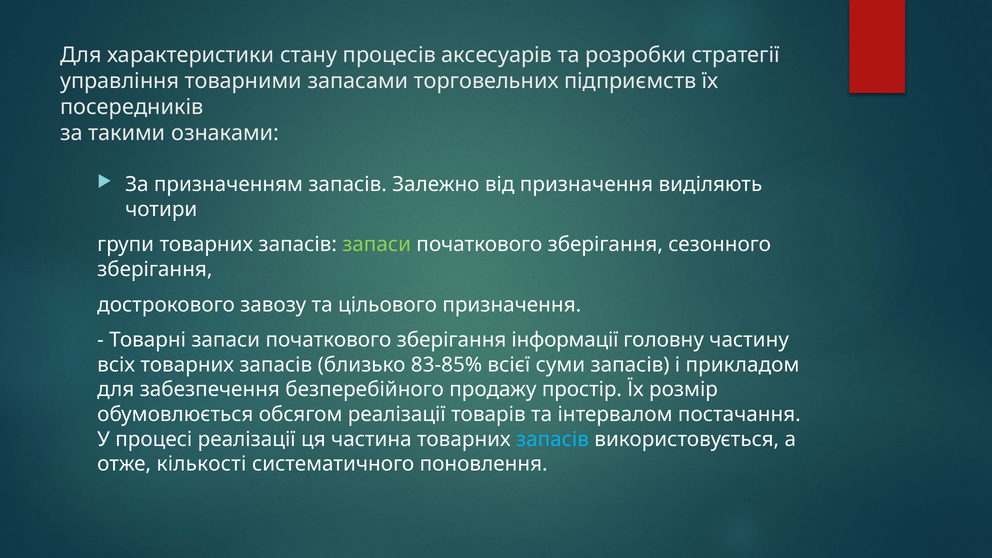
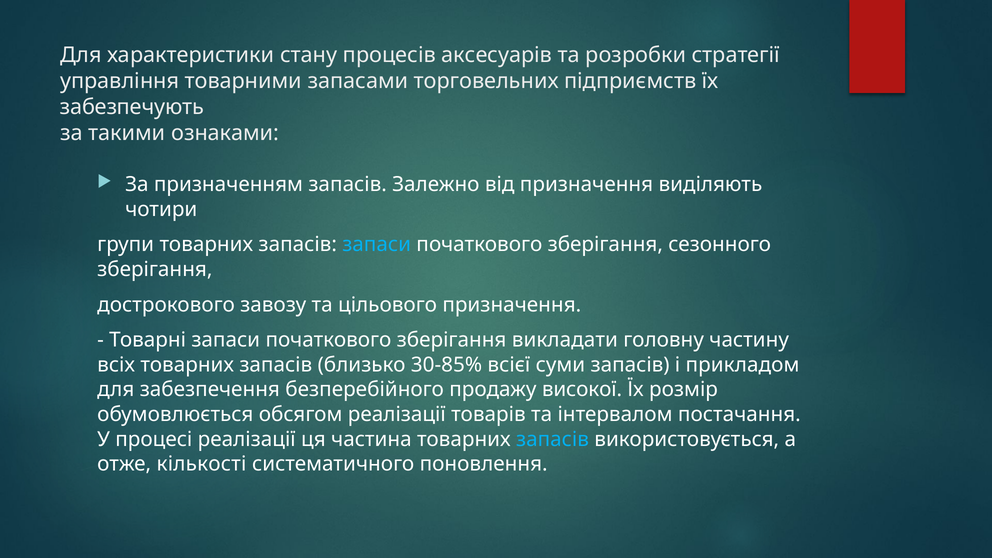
посередників: посередників -> забезпечують
запаси at (377, 245) colour: light green -> light blue
інформації: інформації -> викладати
83-85%: 83-85% -> 30-85%
простір: простір -> високої
